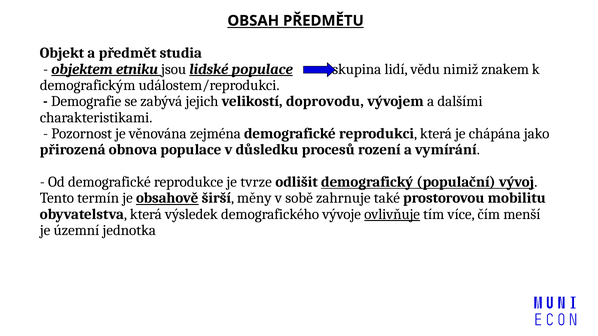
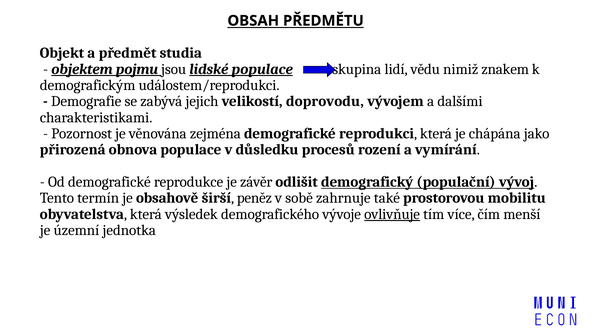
etniku: etniku -> pojmu
tvrze: tvrze -> závěr
obsahově underline: present -> none
měny: měny -> peněz
